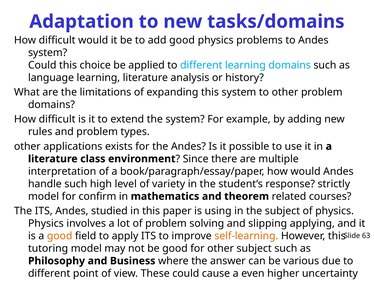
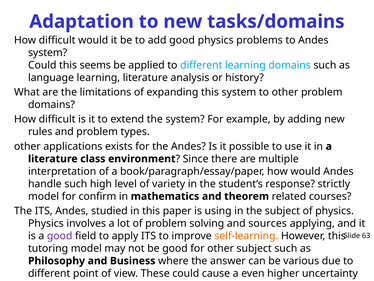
choice: choice -> seems
slipping: slipping -> sources
good at (60, 235) colour: orange -> purple
